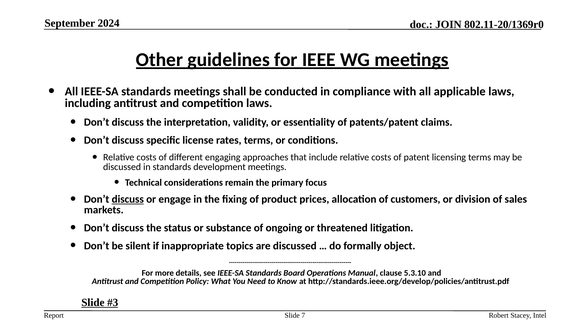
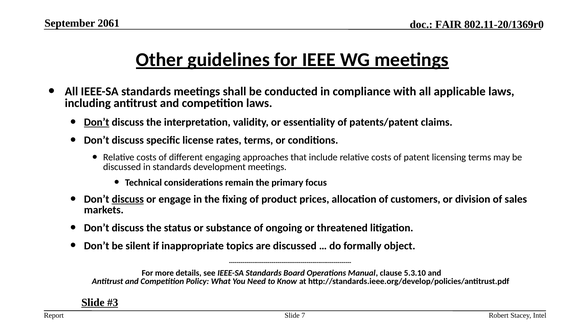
2024: 2024 -> 2061
JOIN: JOIN -> FAIR
Don’t at (97, 122) underline: none -> present
